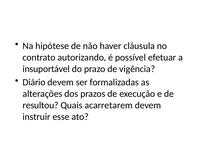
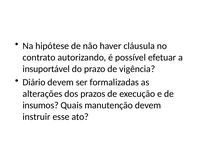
resultou: resultou -> insumos
acarretarem: acarretarem -> manutenção
